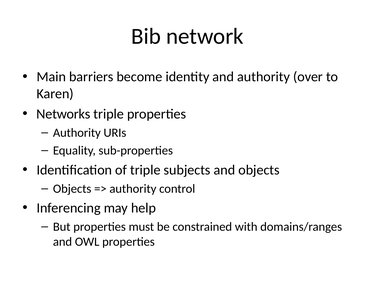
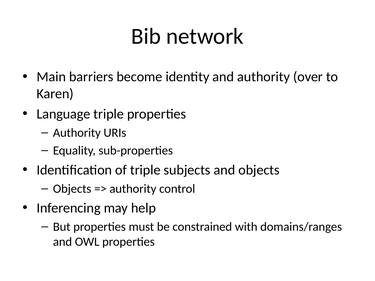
Networks: Networks -> Language
